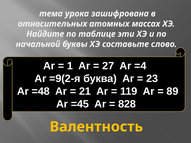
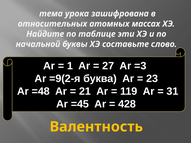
=4: =4 -> =3
89: 89 -> 31
828: 828 -> 428
